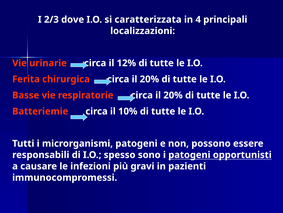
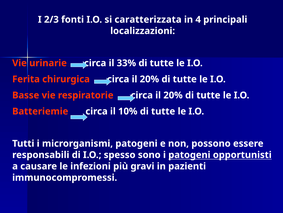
dove: dove -> fonti
12%: 12% -> 33%
